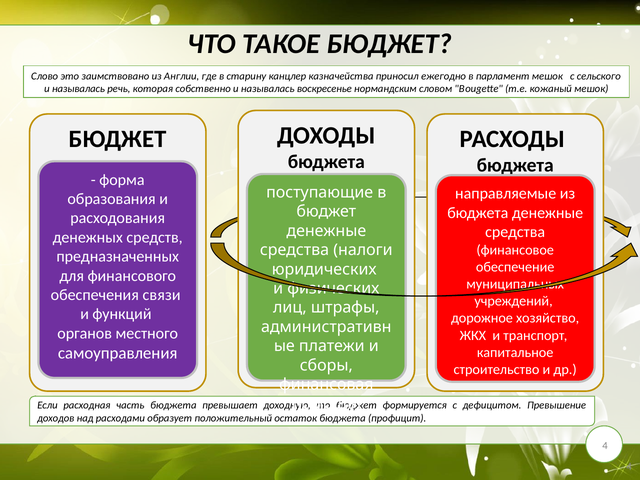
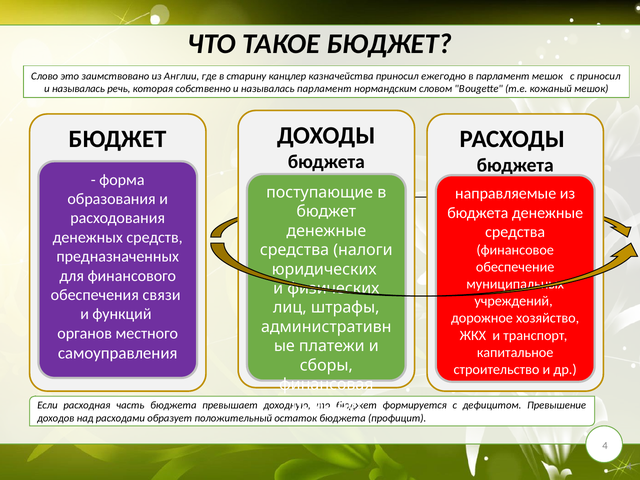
с сельского: сельского -> приносил
называлась воскресенье: воскресенье -> парламент
